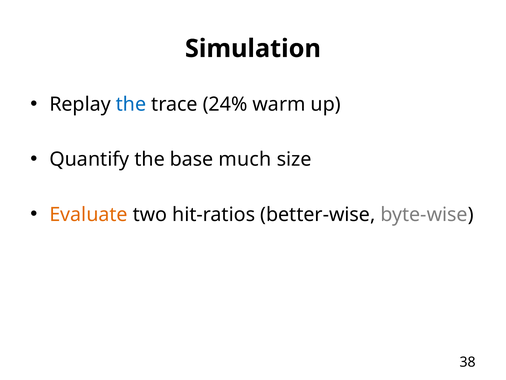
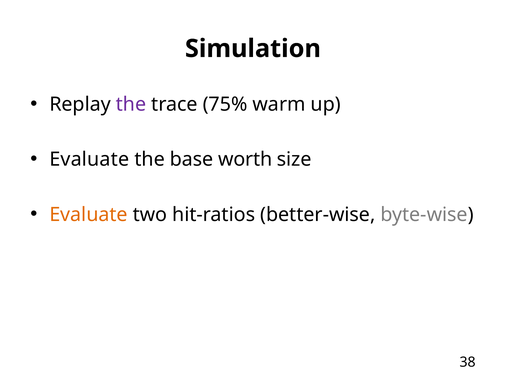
the at (131, 104) colour: blue -> purple
24%: 24% -> 75%
Quantify at (89, 159): Quantify -> Evaluate
much: much -> worth
